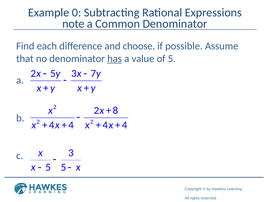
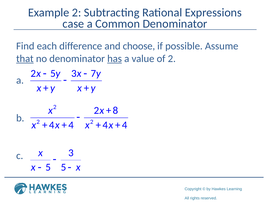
Example 0: 0 -> 2
note: note -> case
that underline: none -> present
of 5: 5 -> 2
